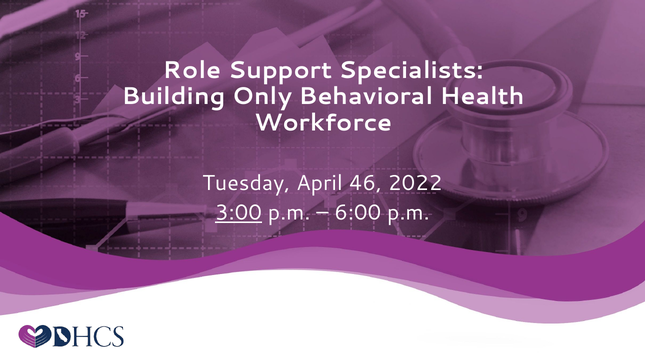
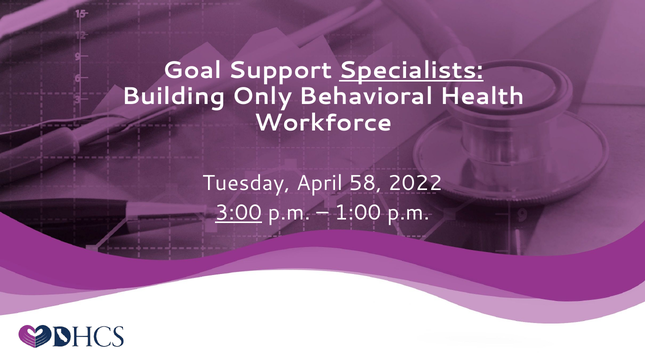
Role: Role -> Goal
Specialists underline: none -> present
46: 46 -> 58
6:00: 6:00 -> 1:00
